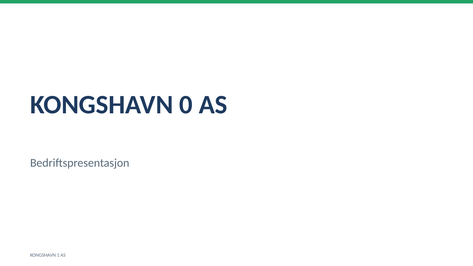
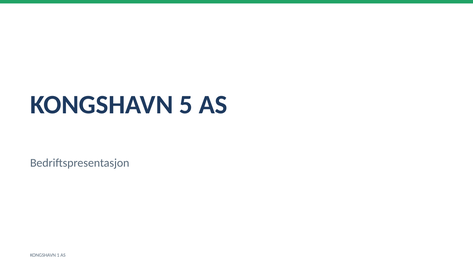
0: 0 -> 5
